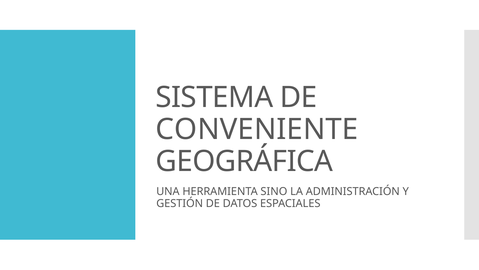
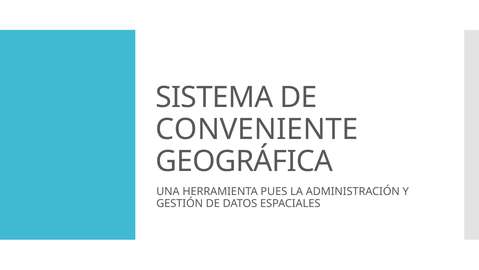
SINO: SINO -> PUES
